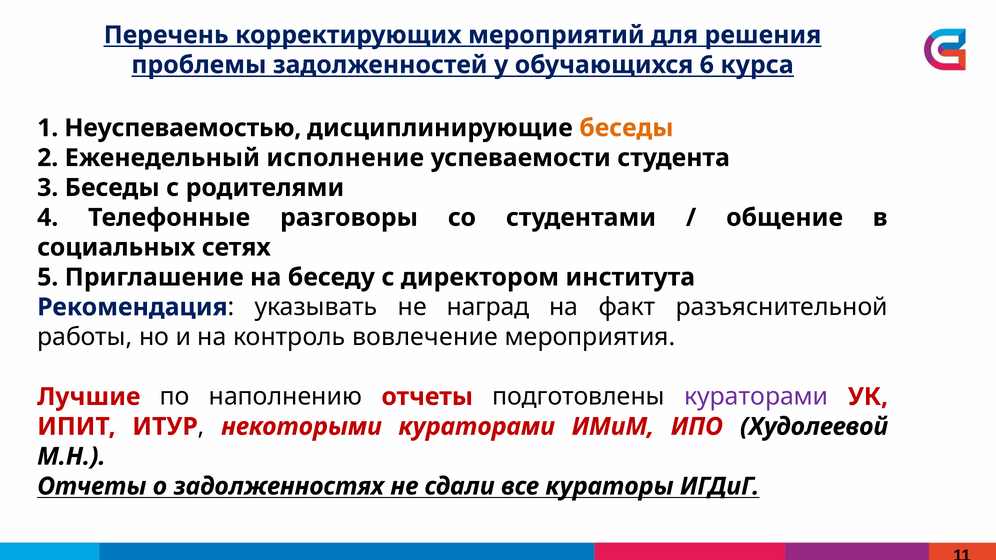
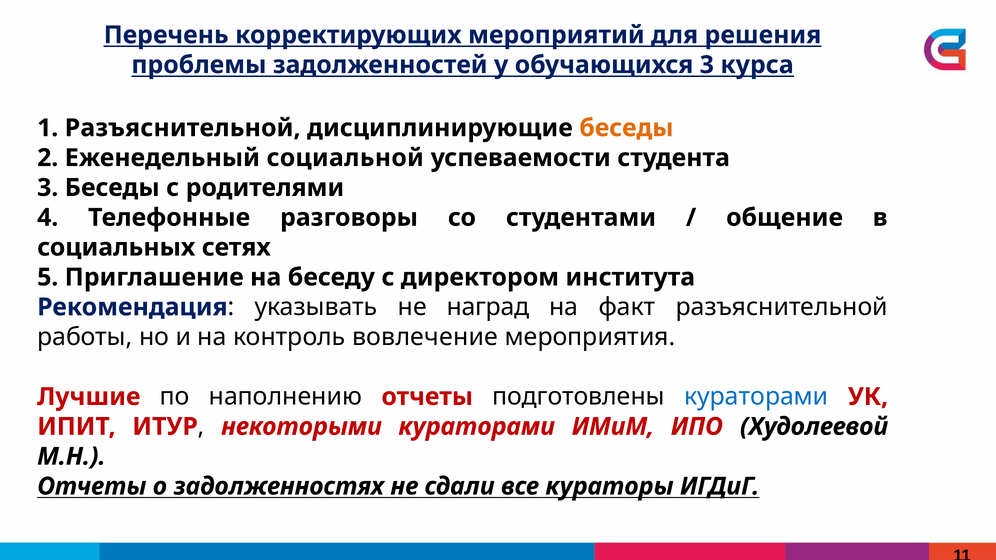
обучающихся 6: 6 -> 3
1 Неуспеваемостью: Неуспеваемостью -> Разъяснительной
исполнение: исполнение -> социальной
кураторами at (756, 397) colour: purple -> blue
